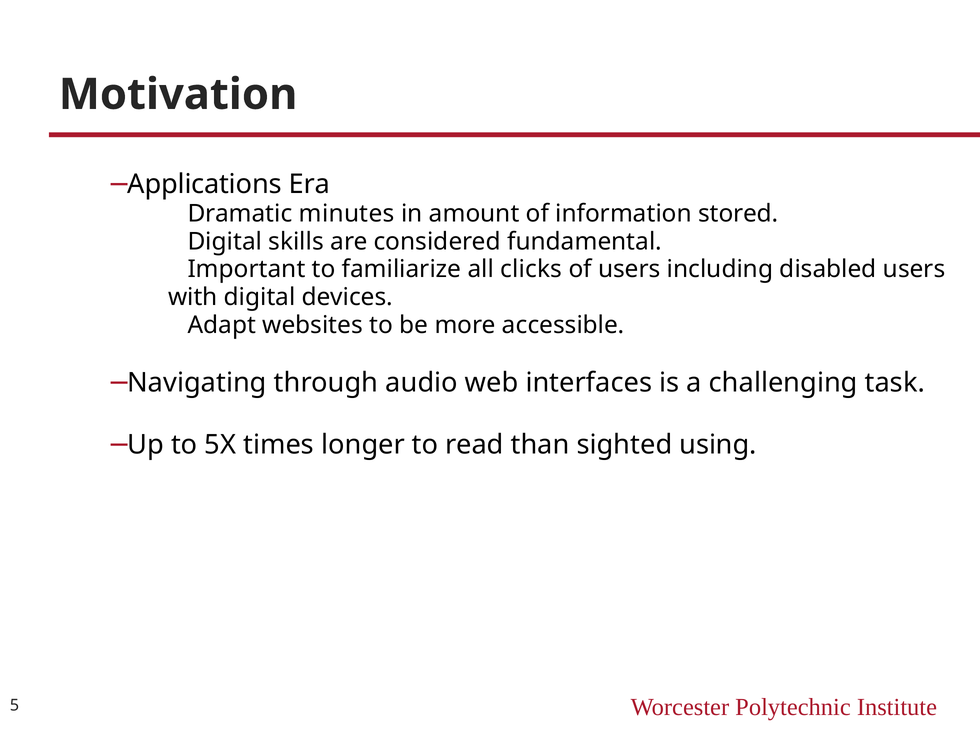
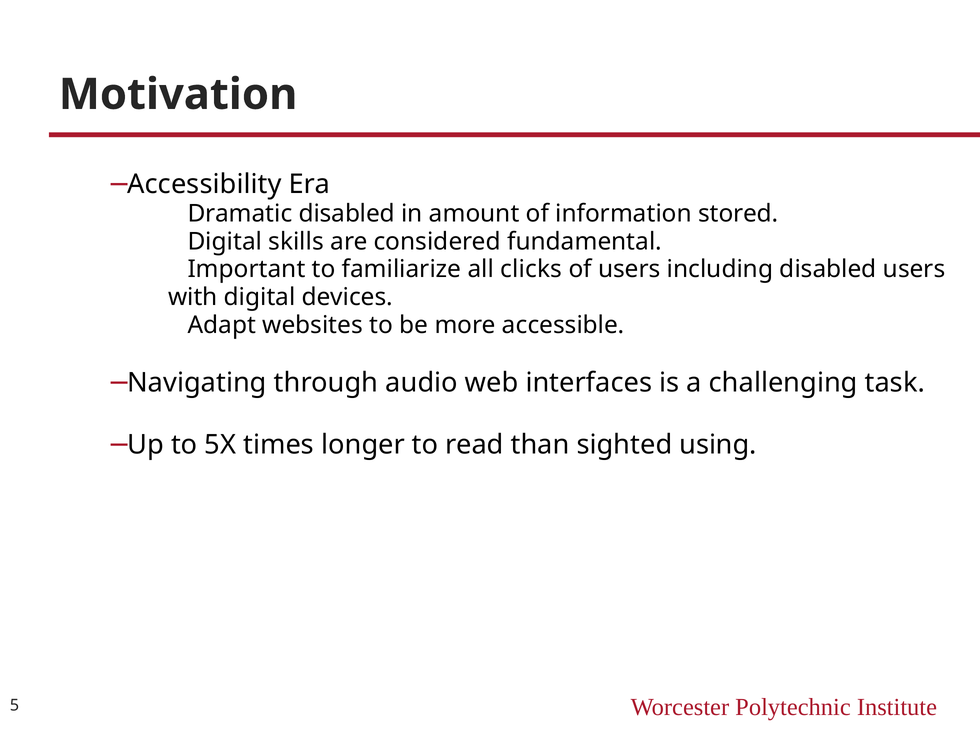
Applications: Applications -> Accessibility
minutes at (347, 214): minutes -> disabled
